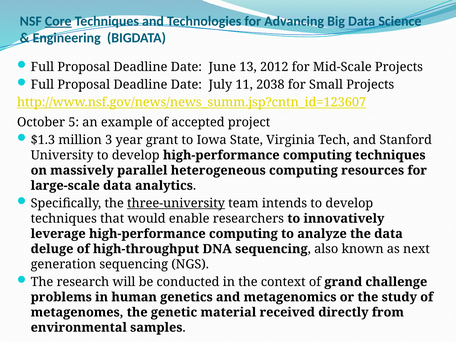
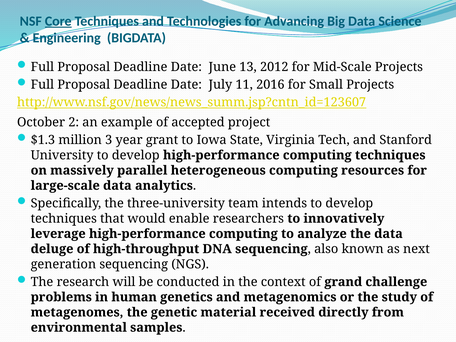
2038: 2038 -> 2016
5: 5 -> 2
three-university underline: present -> none
